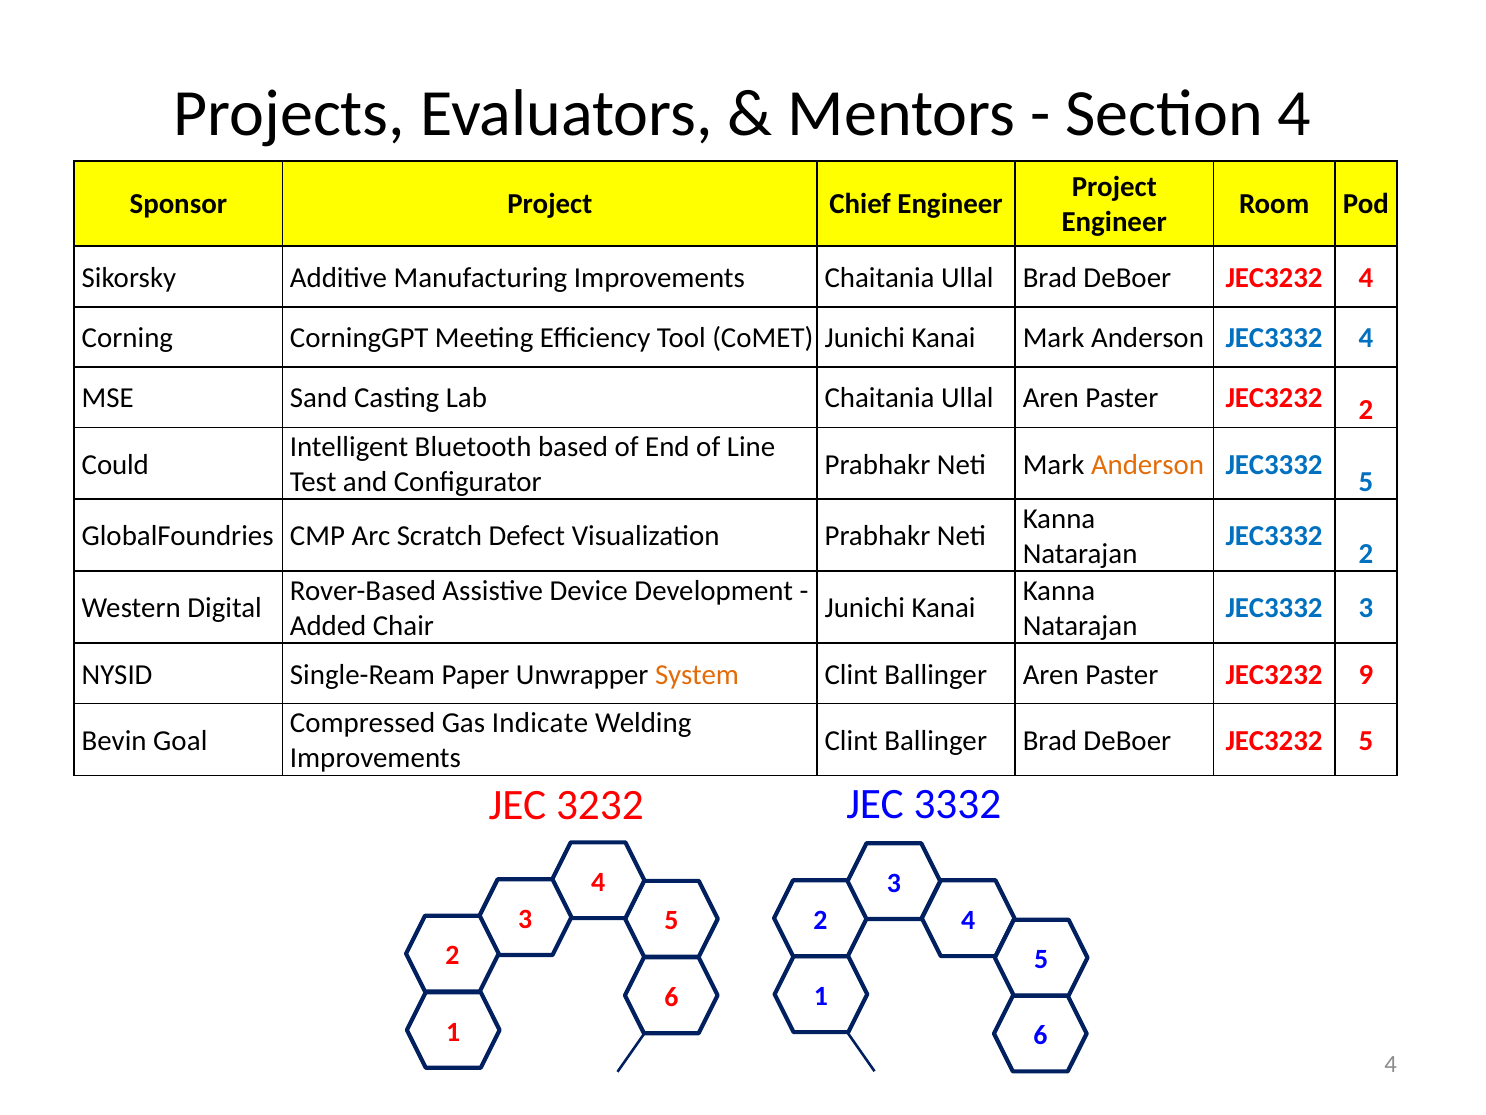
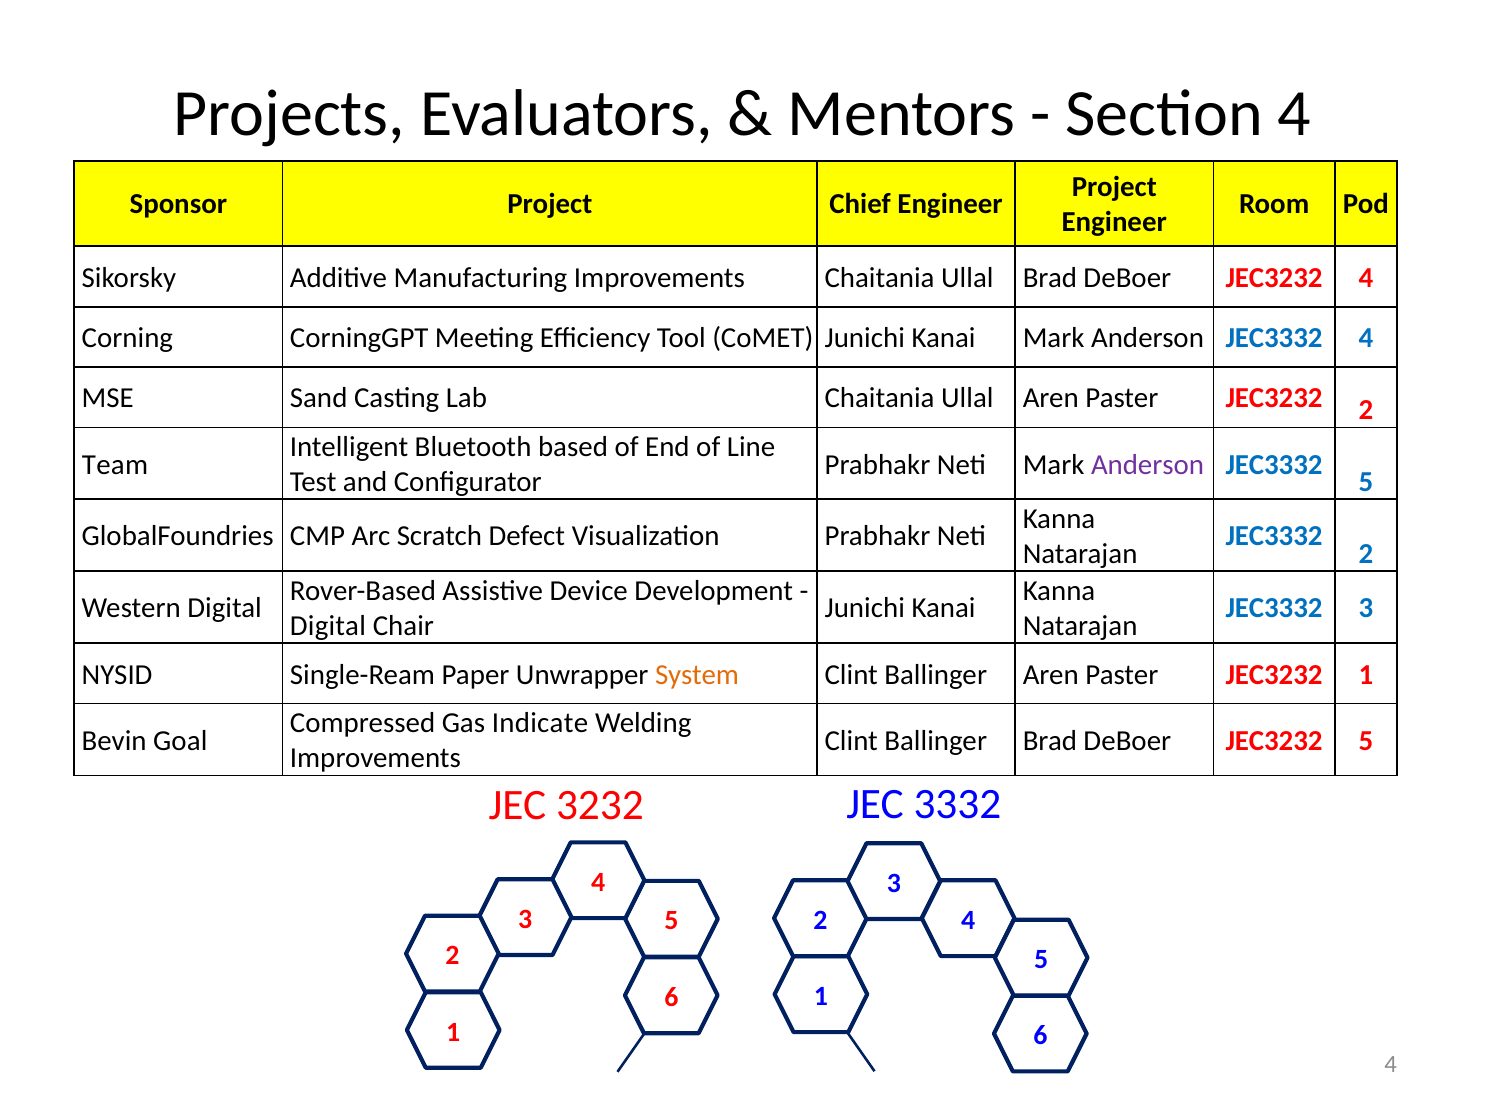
Could: Could -> Team
Anderson at (1148, 464) colour: orange -> purple
Added at (328, 626): Added -> Digital
JEC3232 9: 9 -> 1
